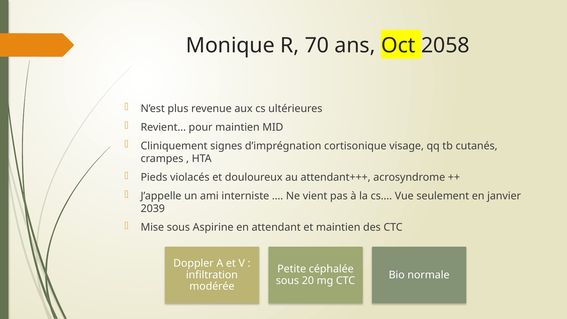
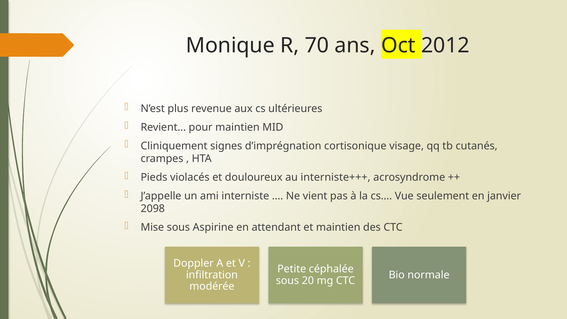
2058: 2058 -> 2012
attendant+++: attendant+++ -> interniste+++
2039: 2039 -> 2098
